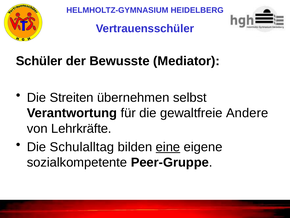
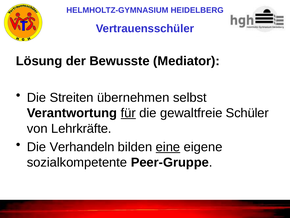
Schüler: Schüler -> Lösung
für underline: none -> present
Andere: Andere -> Schüler
Schulalltag: Schulalltag -> Verhandeln
